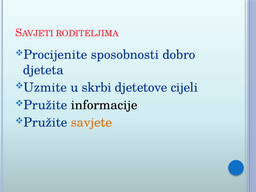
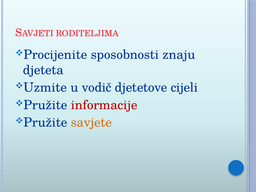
dobro: dobro -> znaju
skrbi: skrbi -> vodič
informacije colour: black -> red
